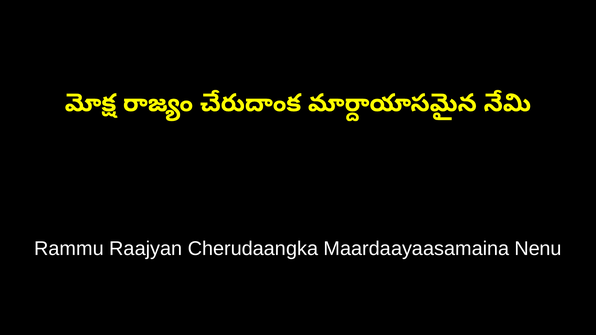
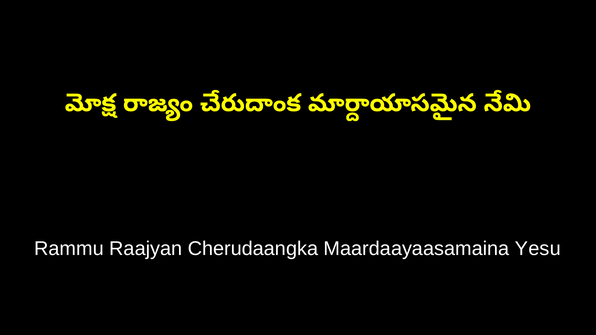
Nenu: Nenu -> Yesu
